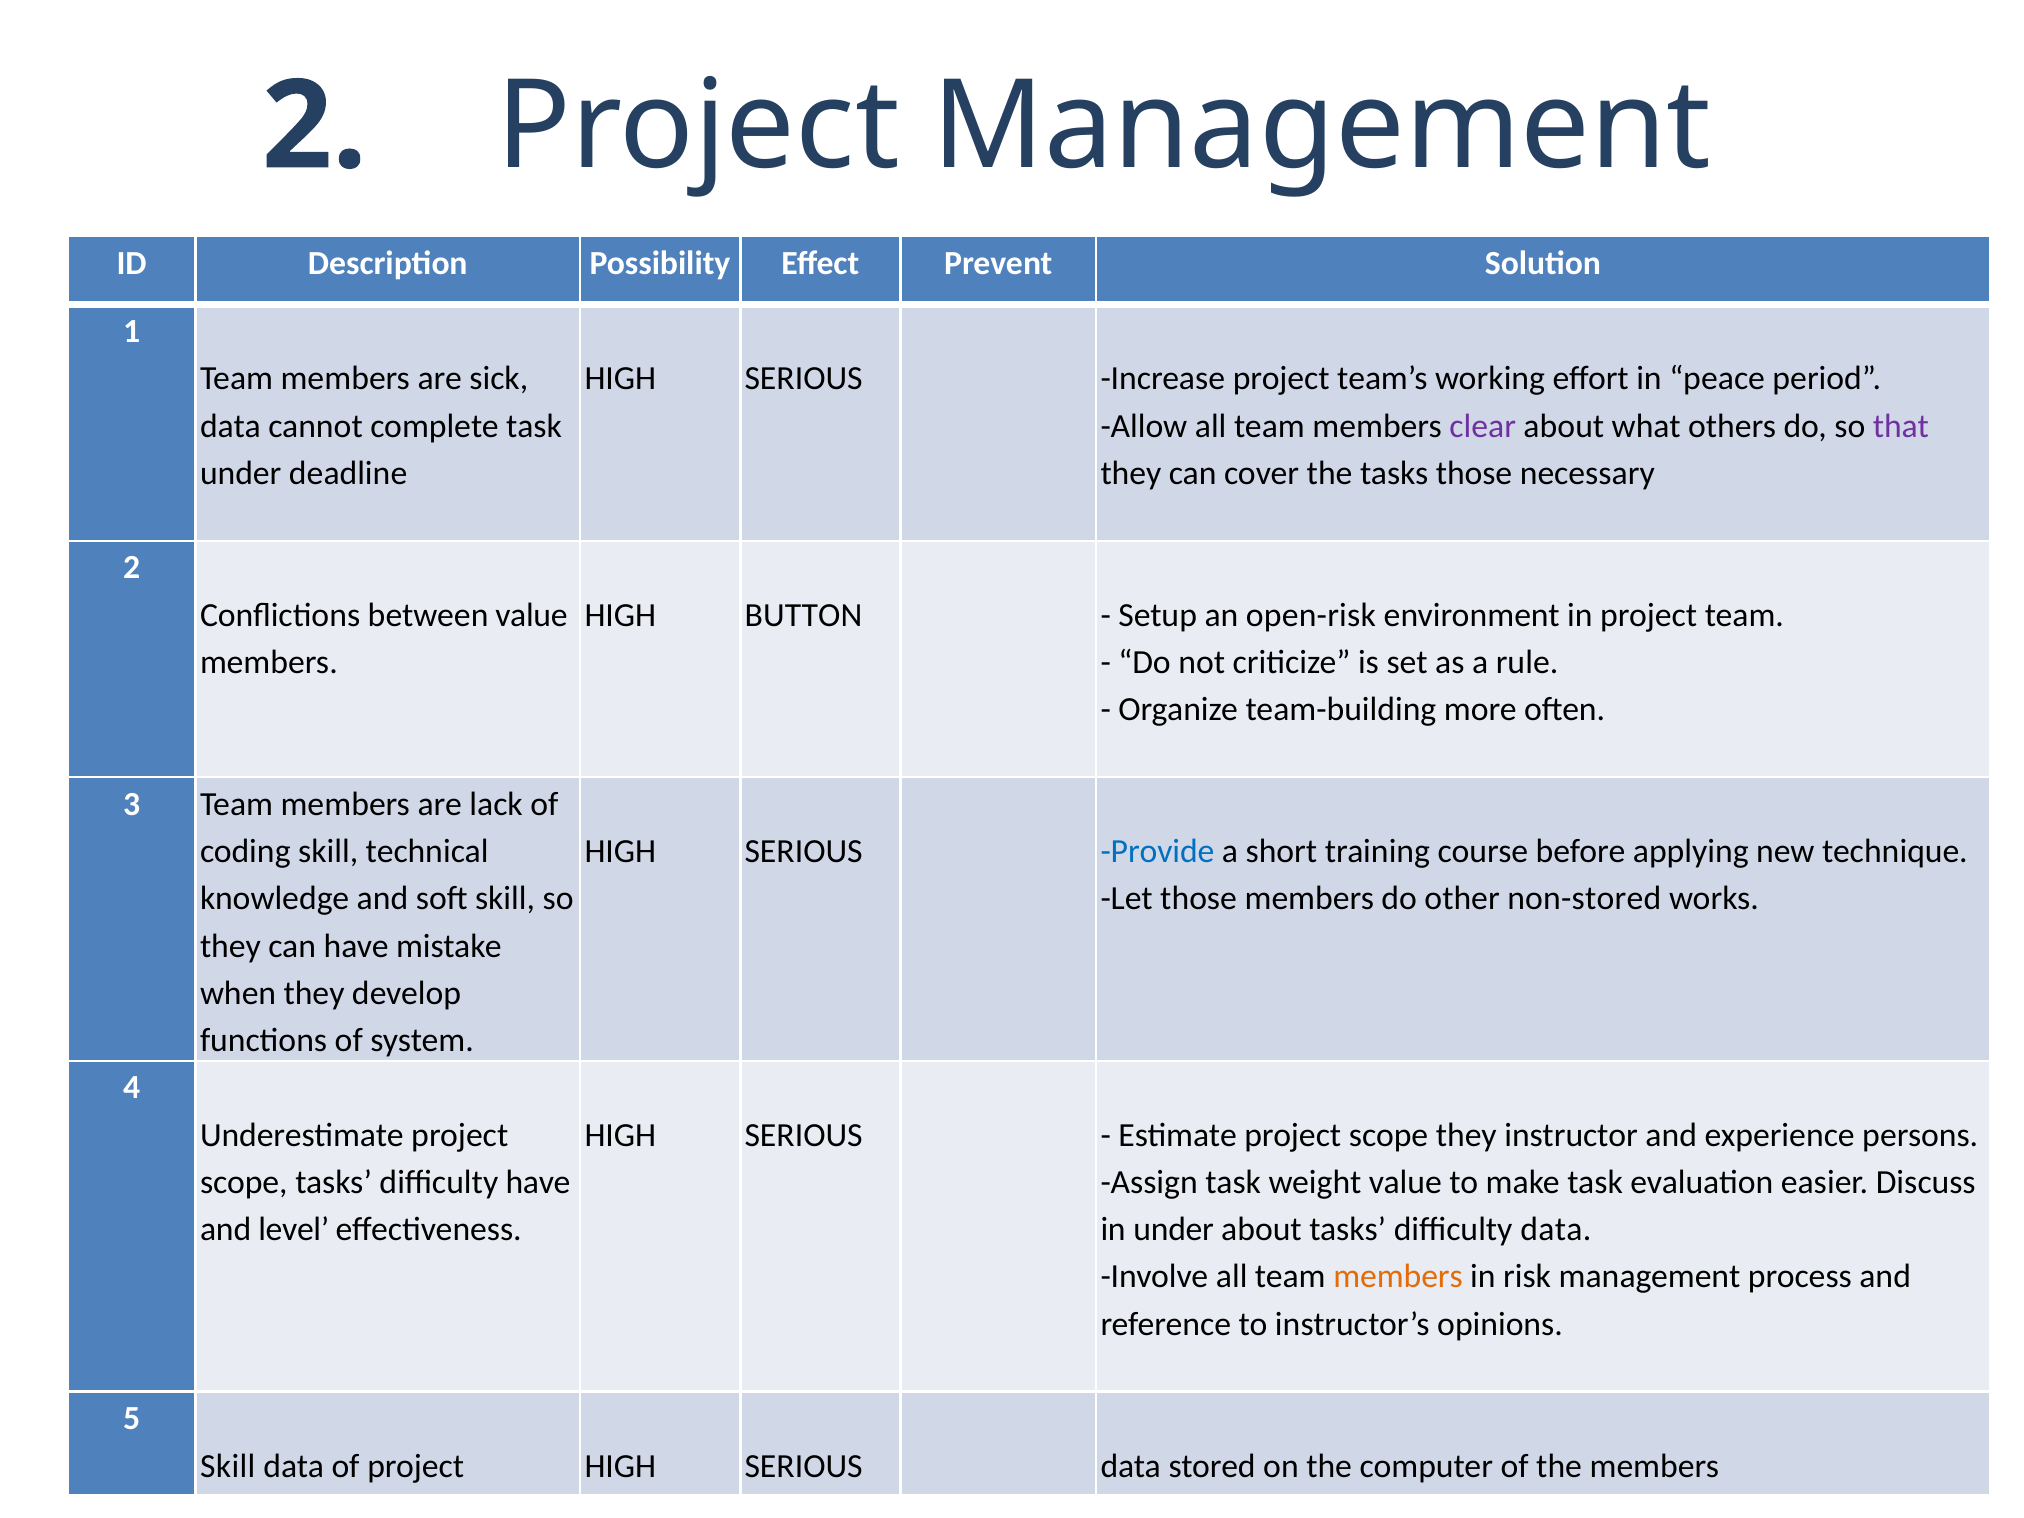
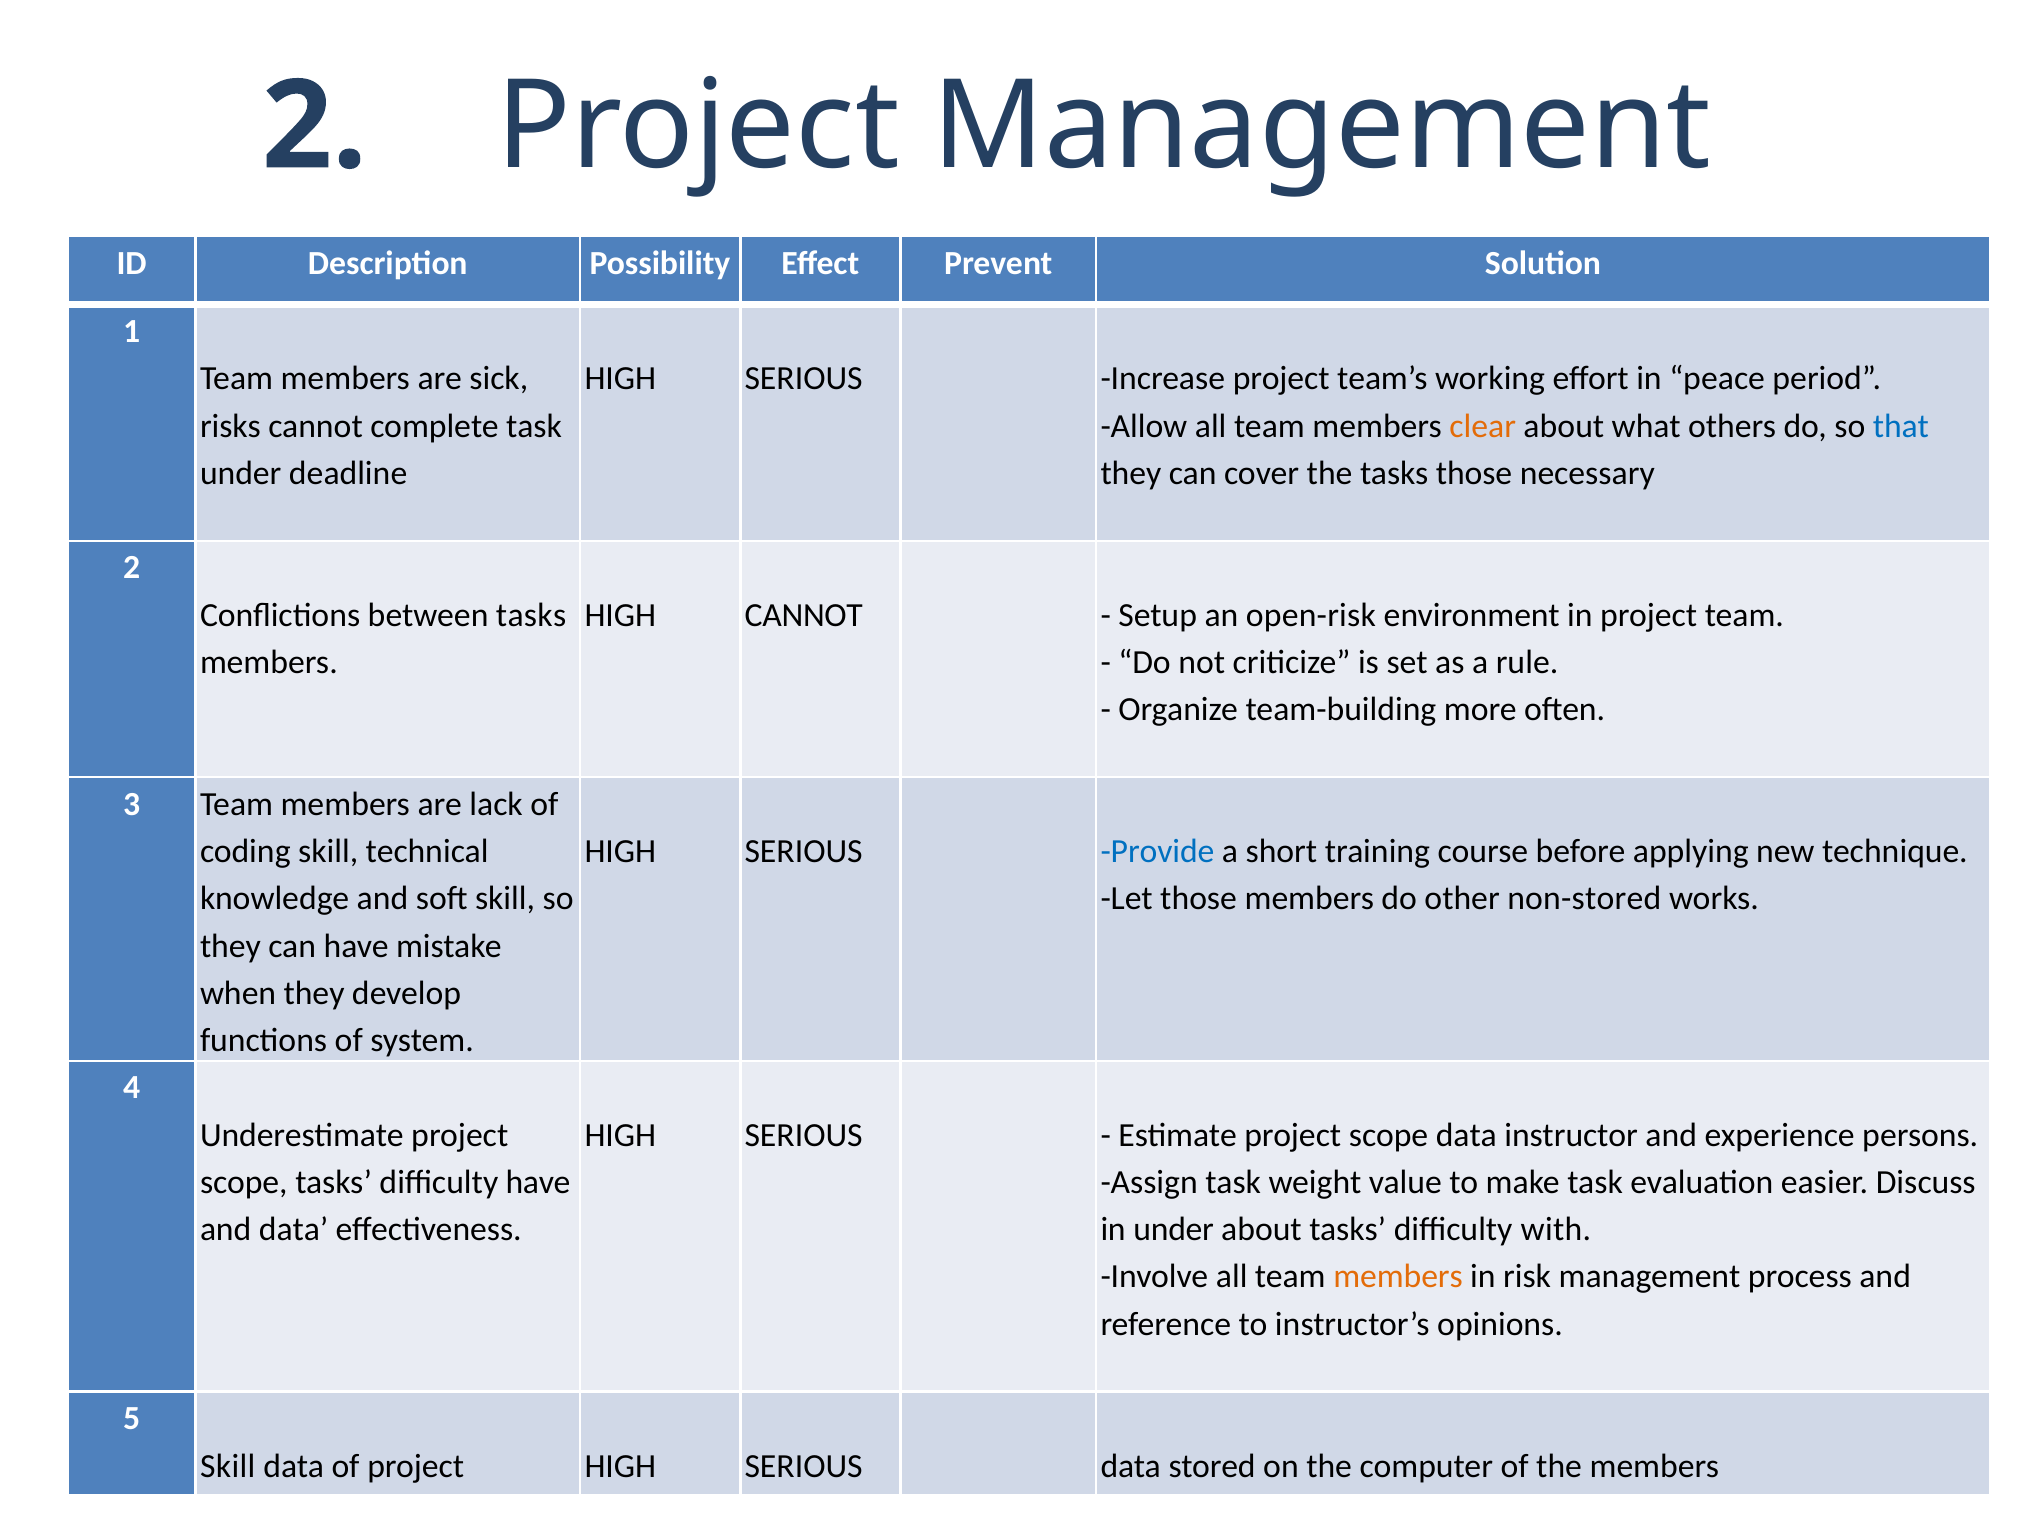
data at (230, 426): data -> risks
clear colour: purple -> orange
that colour: purple -> blue
between value: value -> tasks
HIGH BUTTON: BUTTON -> CANNOT
scope they: they -> data
and level: level -> data
difficulty data: data -> with
